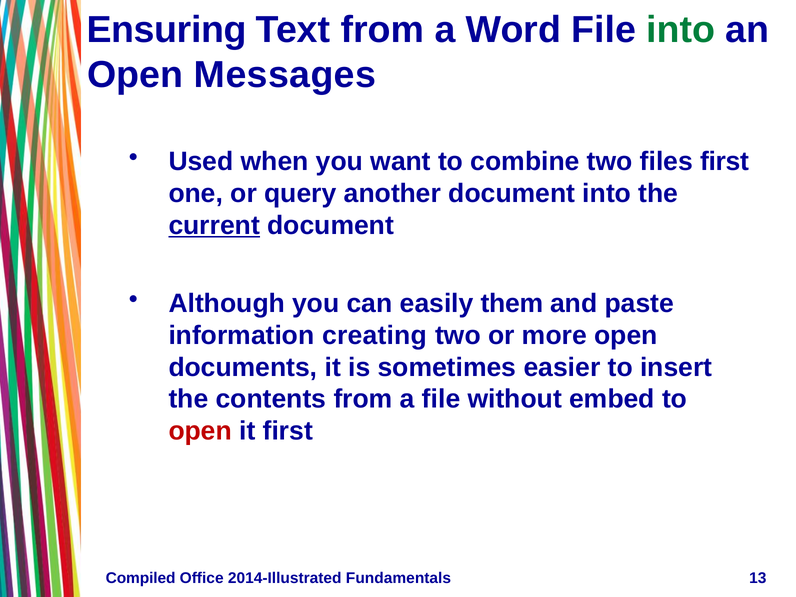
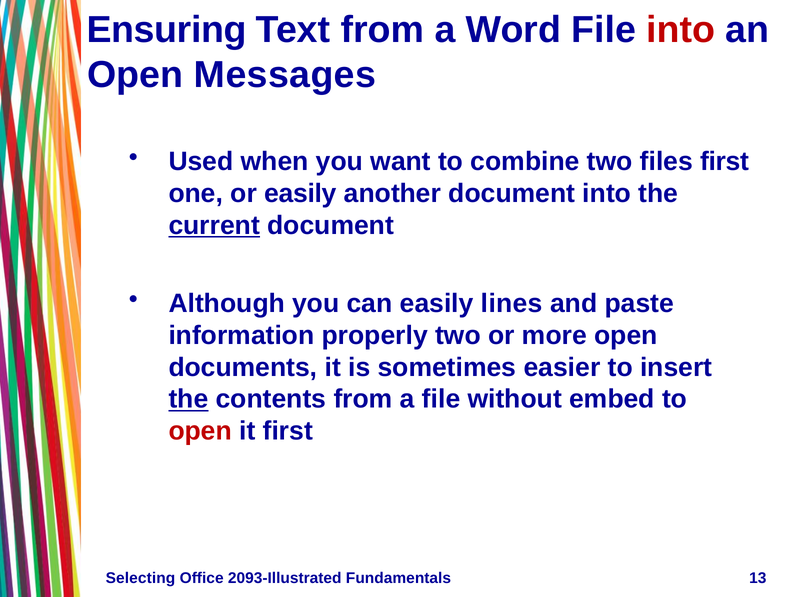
into at (681, 30) colour: green -> red
or query: query -> easily
them: them -> lines
creating: creating -> properly
the at (188, 399) underline: none -> present
Compiled: Compiled -> Selecting
2014-Illustrated: 2014-Illustrated -> 2093-Illustrated
